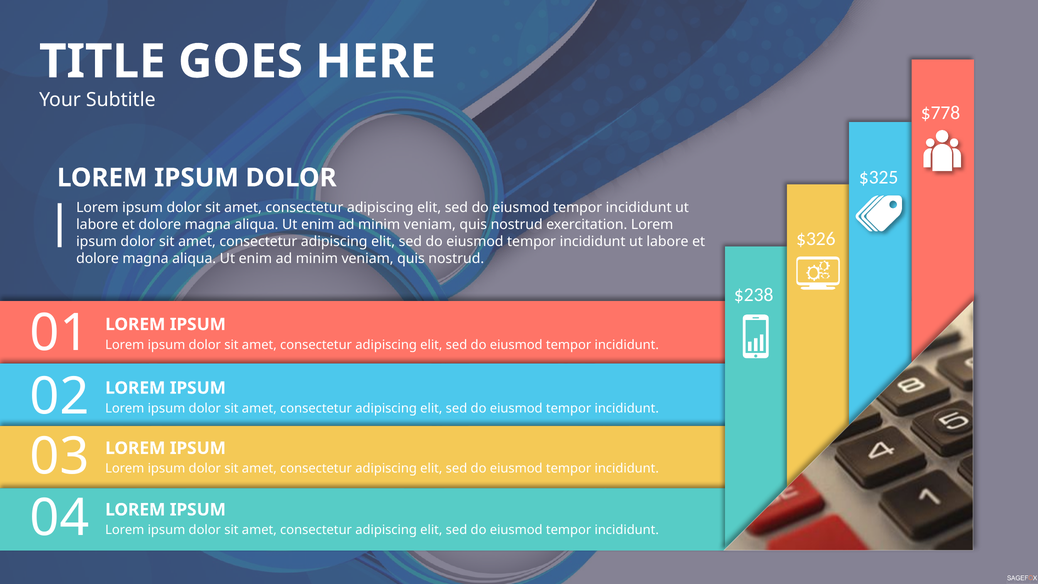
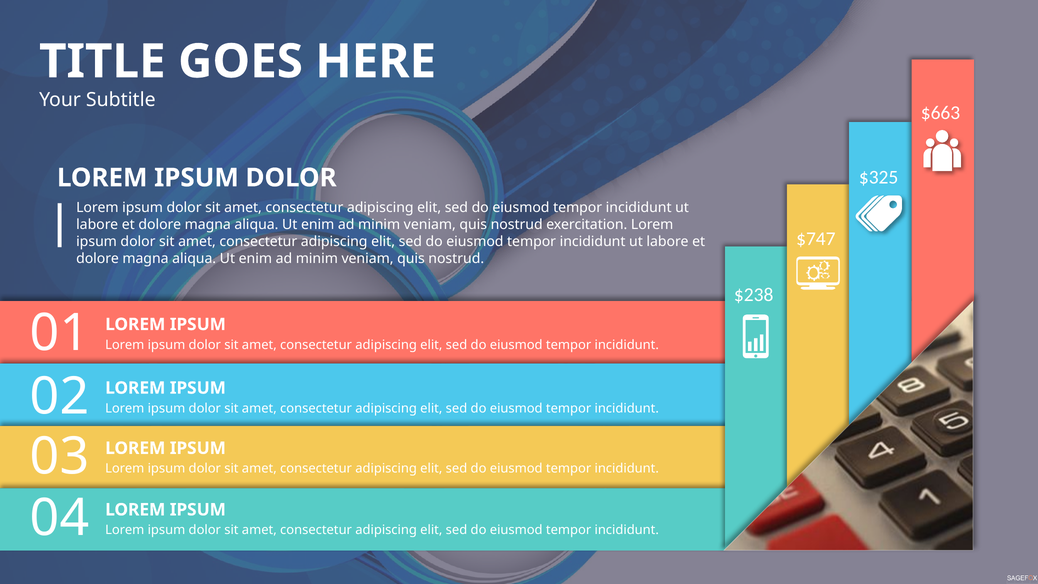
$778: $778 -> $663
$326: $326 -> $747
